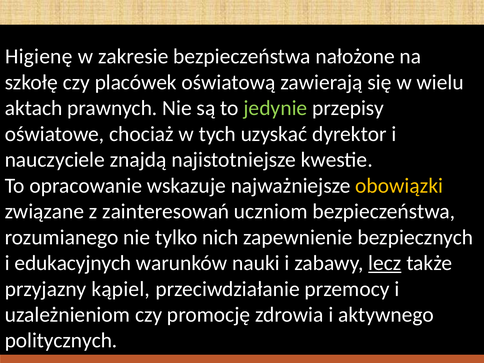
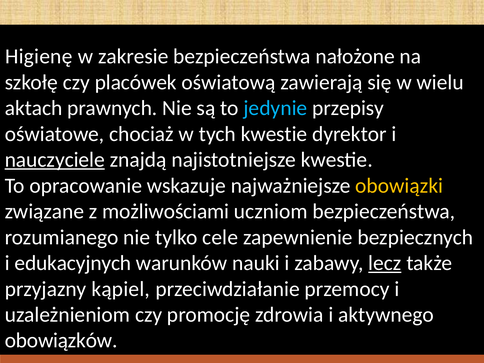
jedynie colour: light green -> light blue
tych uzyskać: uzyskać -> kwestie
nauczyciele underline: none -> present
zainteresowań: zainteresowań -> możliwościami
nich: nich -> cele
politycznych: politycznych -> obowiązków
